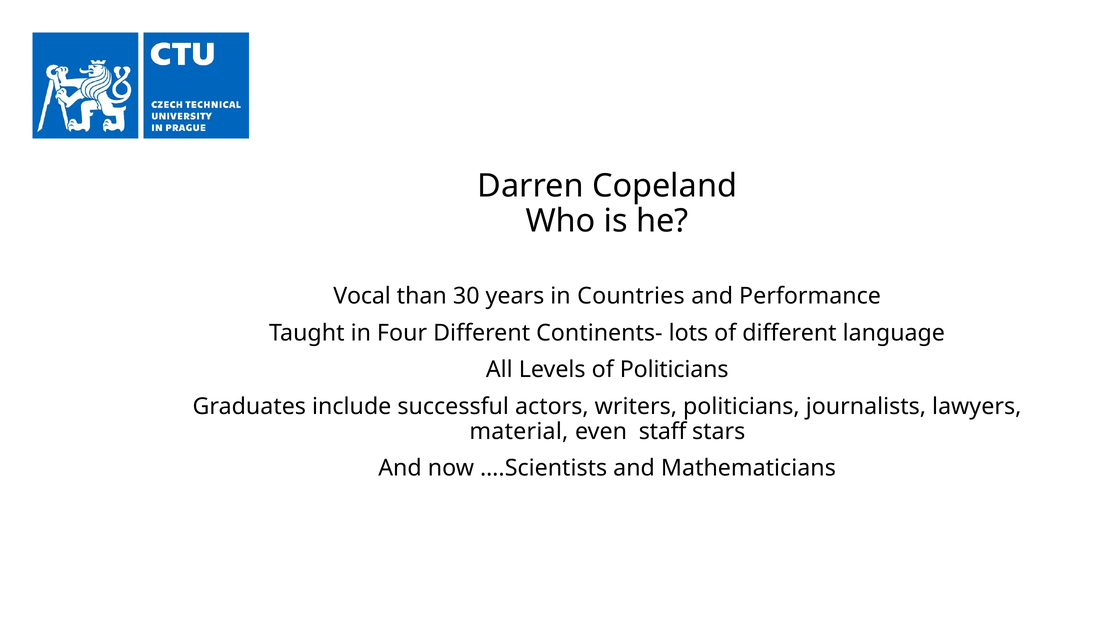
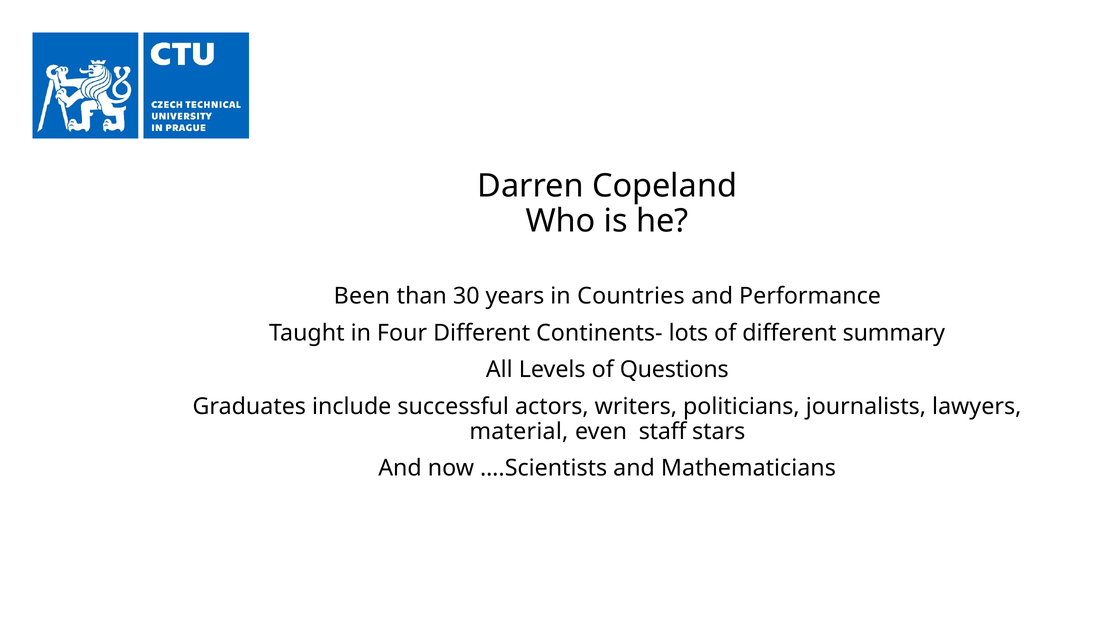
Vocal: Vocal -> Been
language: language -> summary
of Politicians: Politicians -> Questions
